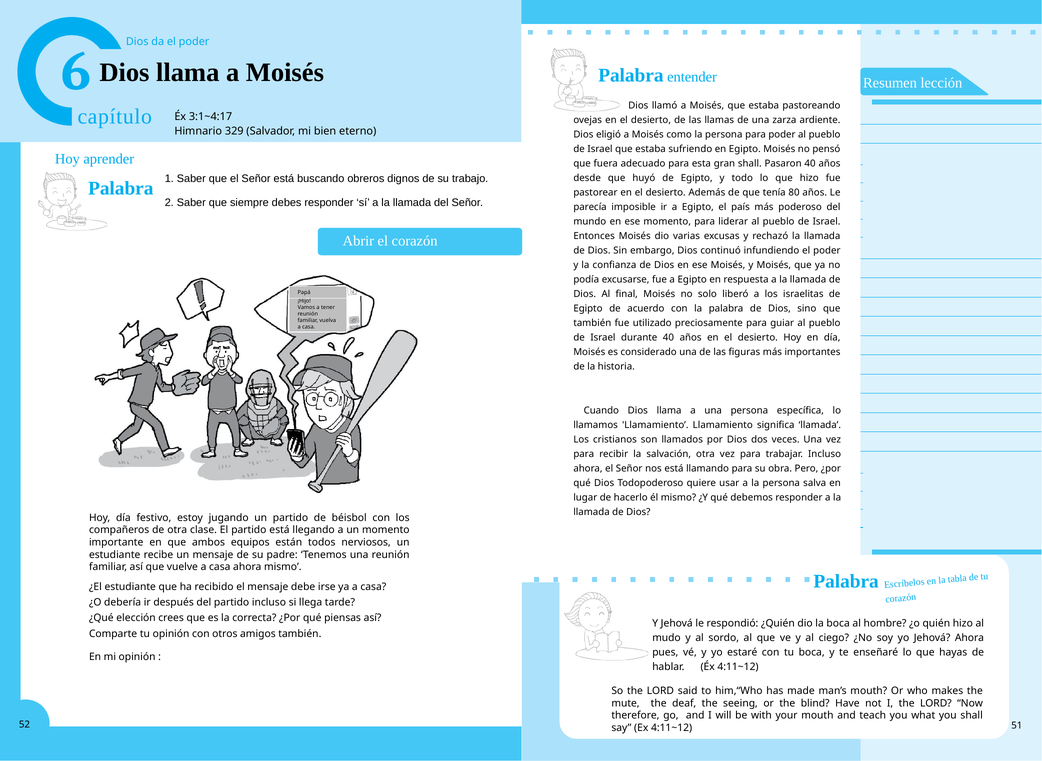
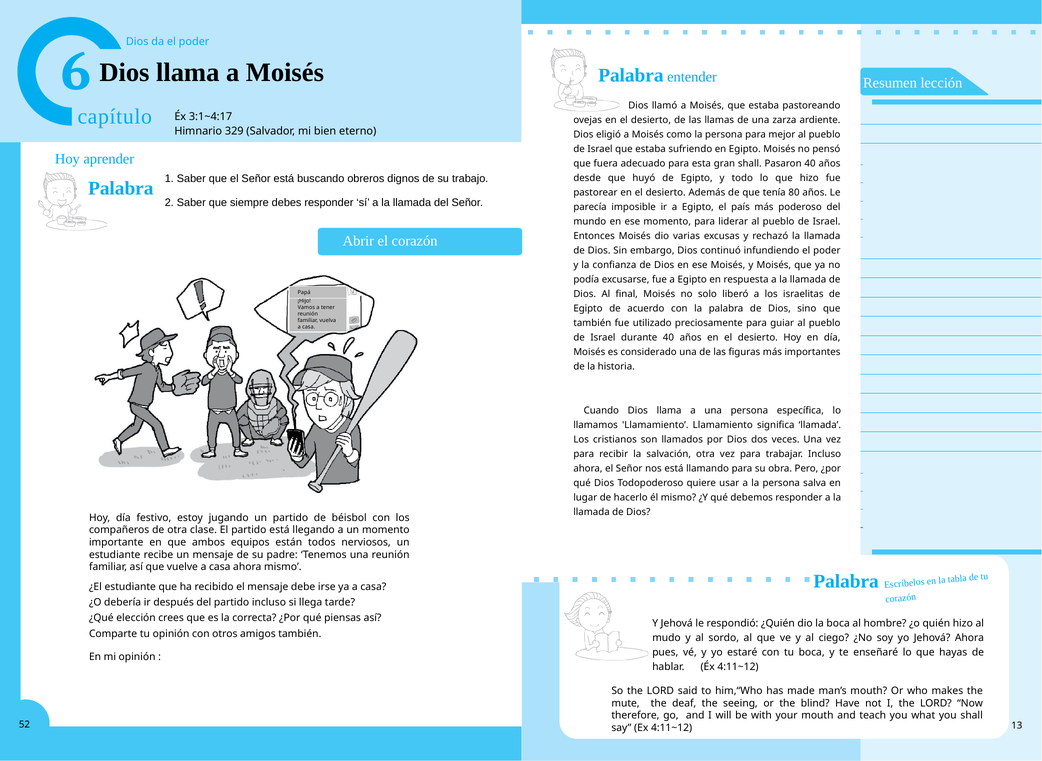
para poder: poder -> mejor
51: 51 -> 13
